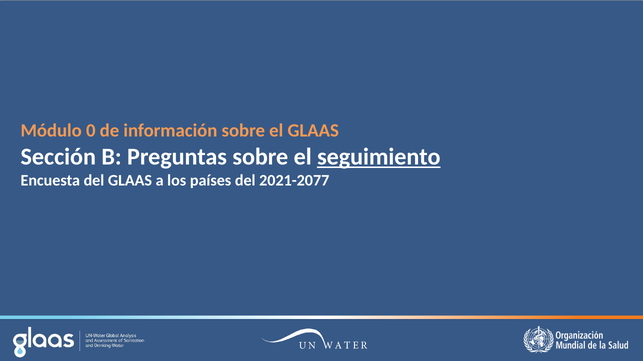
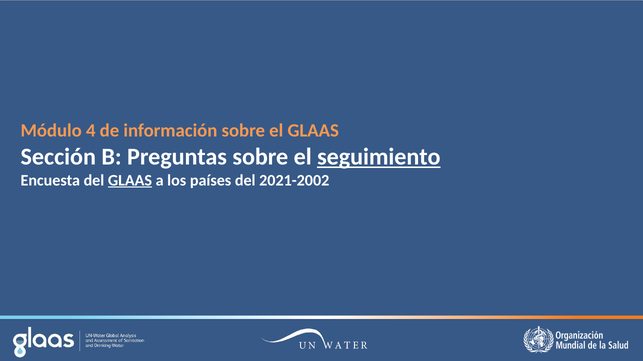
0: 0 -> 4
GLAAS at (130, 181) underline: none -> present
2021-2077: 2021-2077 -> 2021-2002
